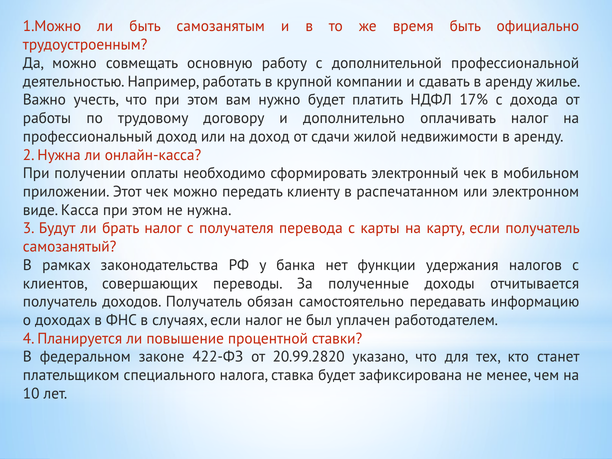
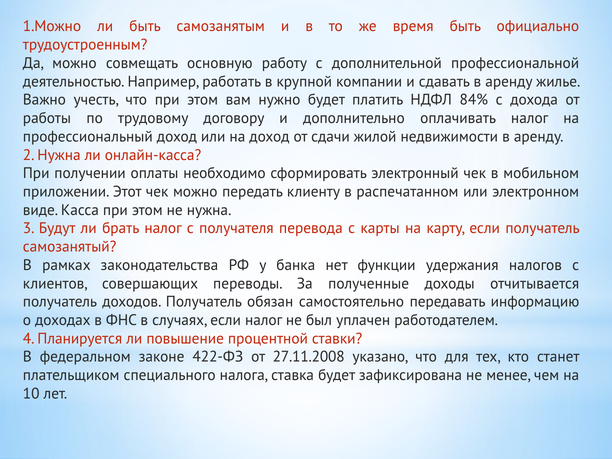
17%: 17% -> 84%
20.99.2820: 20.99.2820 -> 27.11.2008
